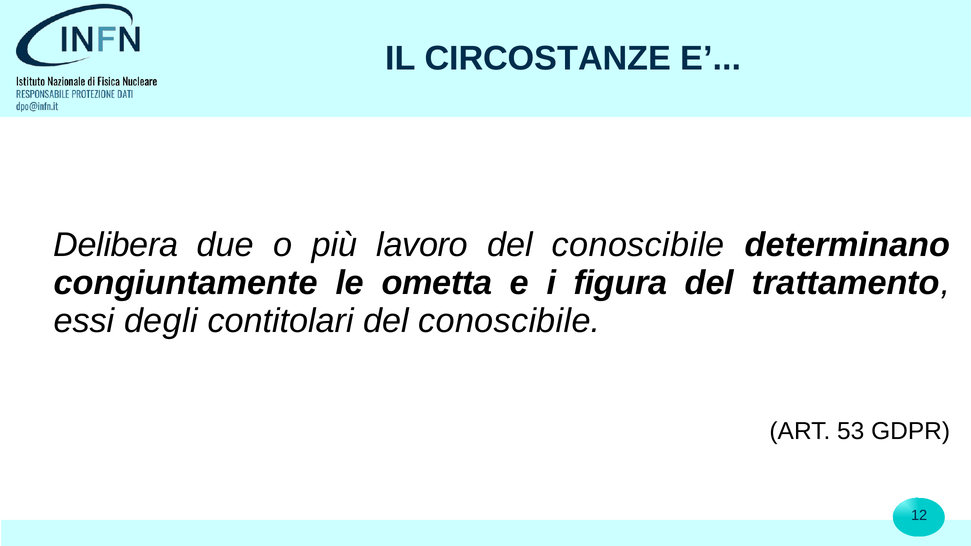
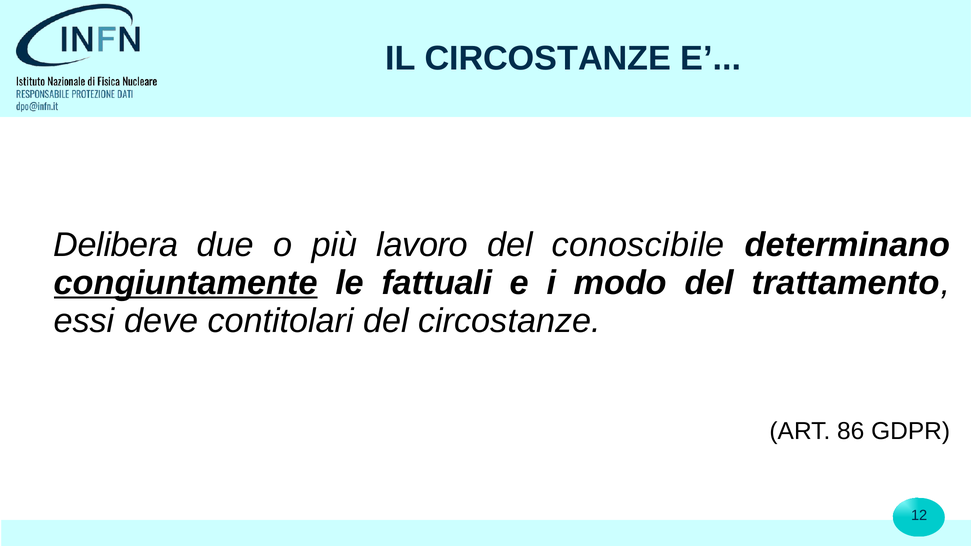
congiuntamente underline: none -> present
ometta: ometta -> fattuali
figura: figura -> modo
degli: degli -> deve
contitolari del conoscibile: conoscibile -> circostanze
53: 53 -> 86
